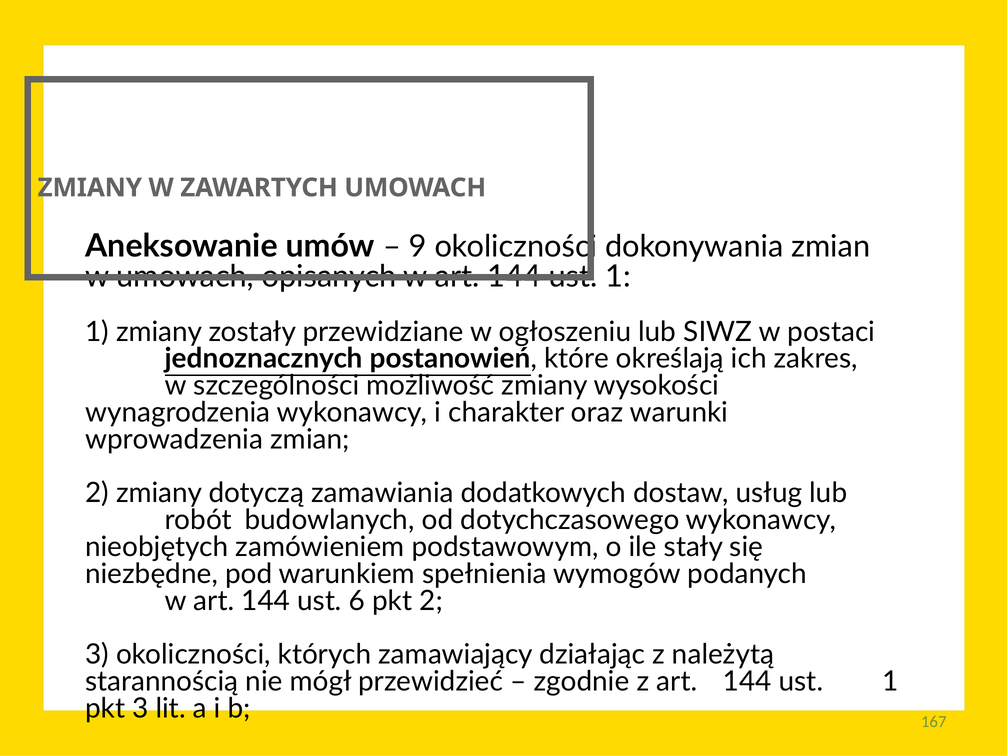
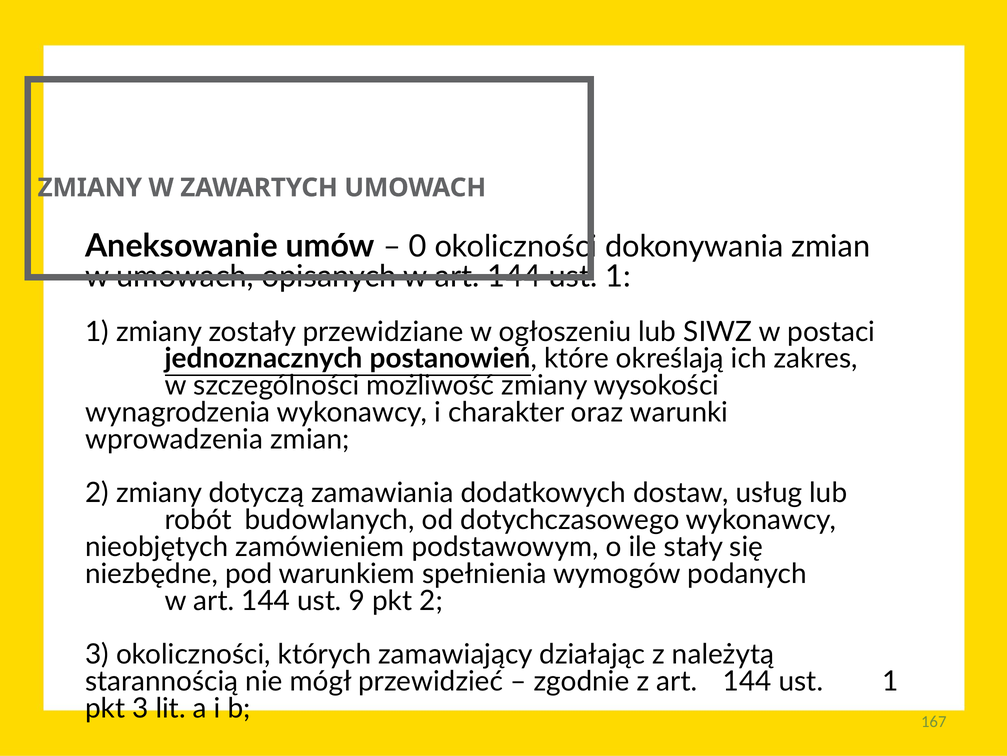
9: 9 -> 0
6: 6 -> 9
